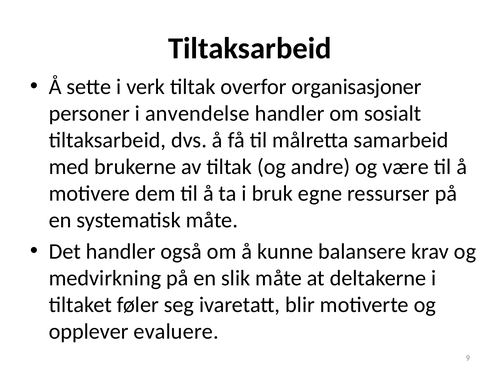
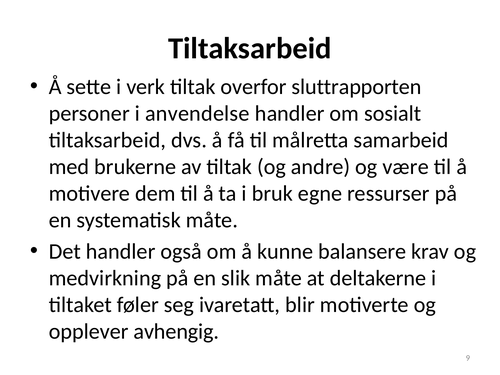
organisasjoner: organisasjoner -> sluttrapporten
evaluere: evaluere -> avhengig
